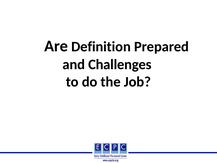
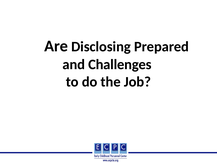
Definition: Definition -> Disclosing
